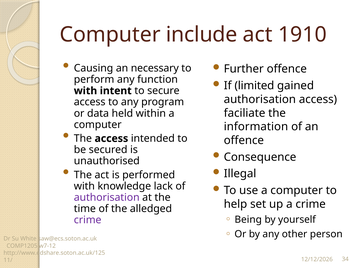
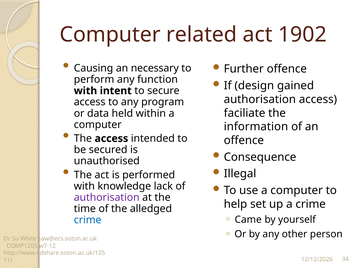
include: include -> related
1910: 1910 -> 1902
limited: limited -> design
Being: Being -> Came
crime at (88, 220) colour: purple -> blue
